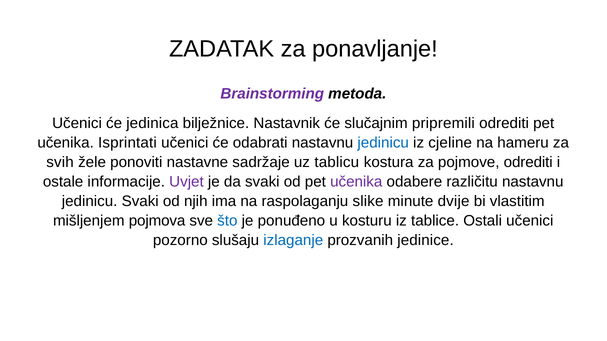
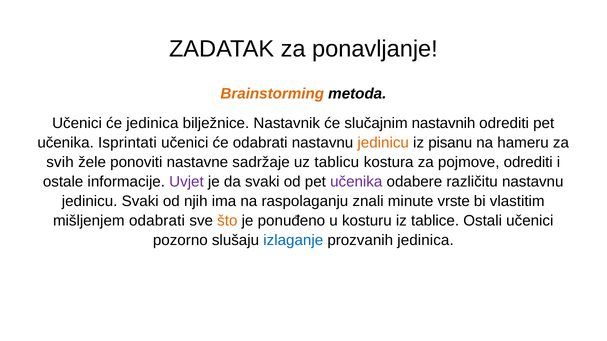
Brainstorming colour: purple -> orange
pripremili: pripremili -> nastavnih
jedinicu at (383, 143) colour: blue -> orange
cjeline: cjeline -> pisanu
slike: slike -> znali
dvije: dvije -> vrste
mišljenjem pojmova: pojmova -> odabrati
što colour: blue -> orange
prozvanih jedinice: jedinice -> jedinica
